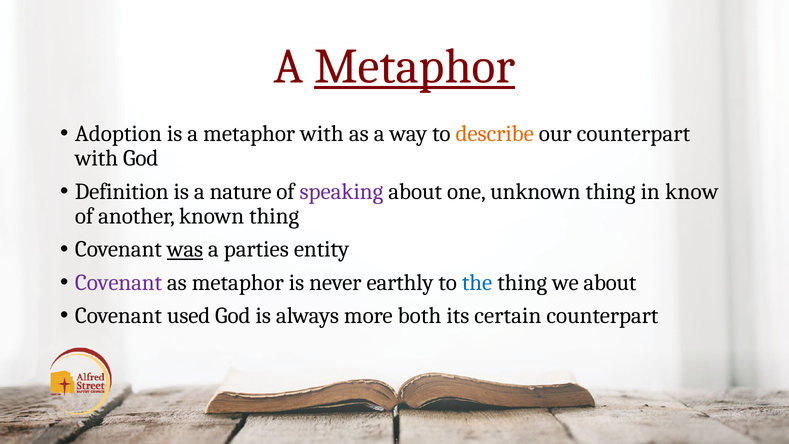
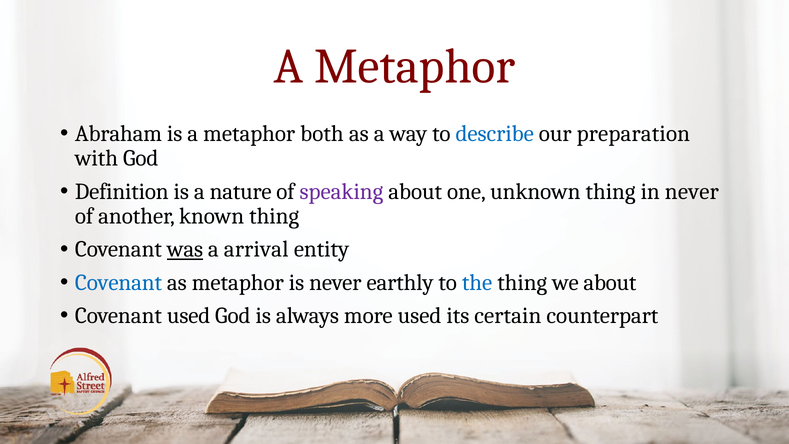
Metaphor at (415, 66) underline: present -> none
Adoption: Adoption -> Abraham
metaphor with: with -> both
describe colour: orange -> blue
our counterpart: counterpart -> preparation
in know: know -> never
parties: parties -> arrival
Covenant at (118, 282) colour: purple -> blue
more both: both -> used
